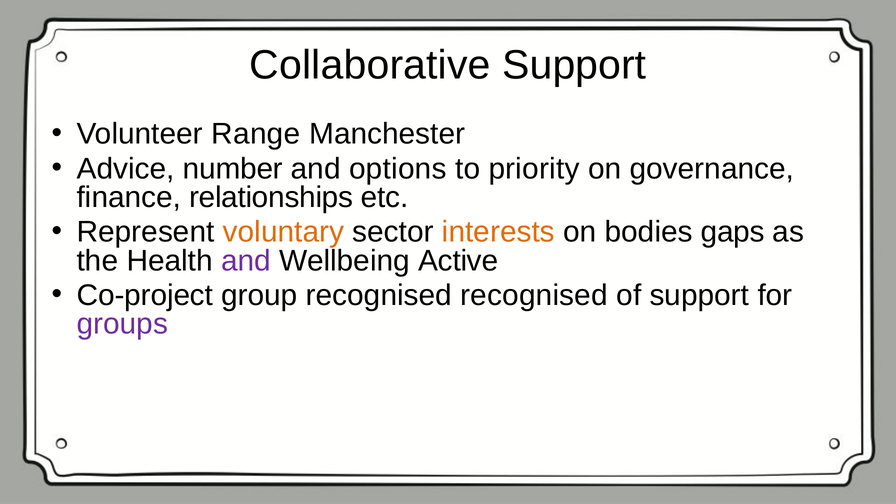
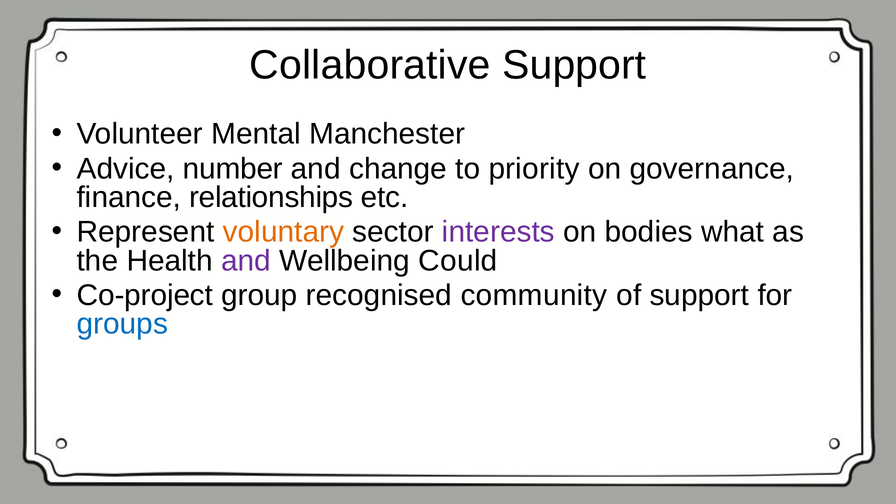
Range: Range -> Mental
options: options -> change
interests colour: orange -> purple
gaps: gaps -> what
Active: Active -> Could
recognised recognised: recognised -> community
groups colour: purple -> blue
